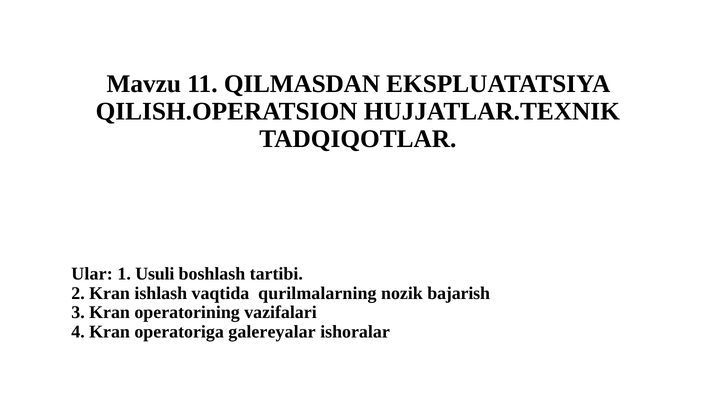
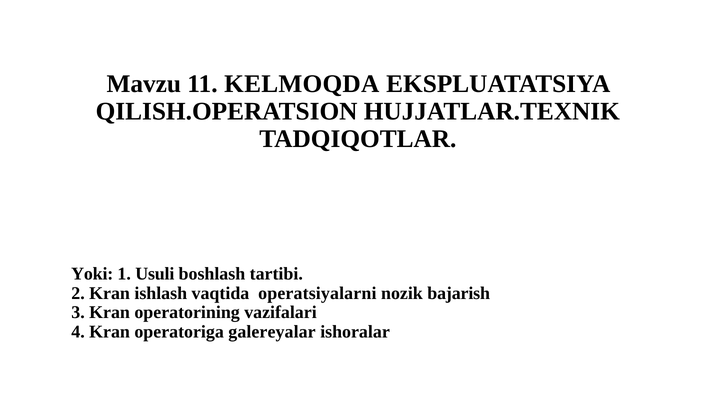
QILMASDAN: QILMASDAN -> KELMOQDA
Ular: Ular -> Yoki
qurilmalarning: qurilmalarning -> operatsiyalarni
